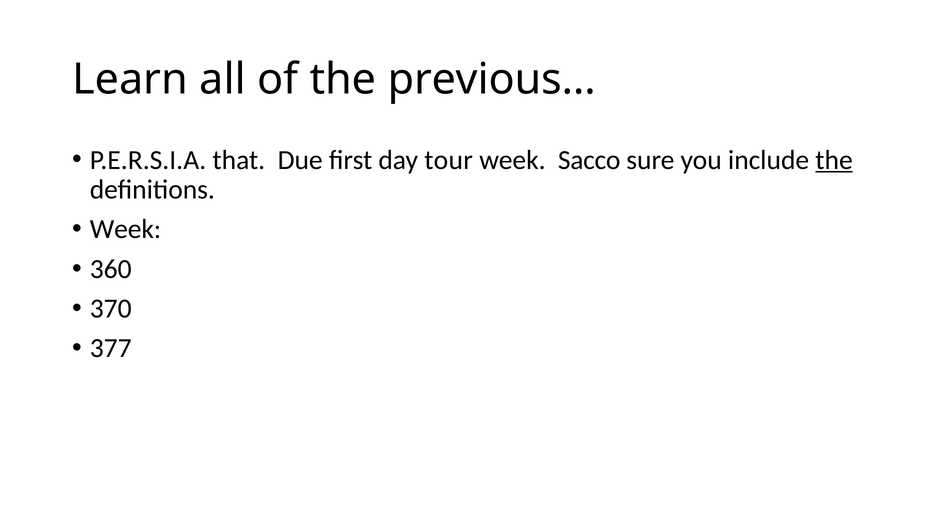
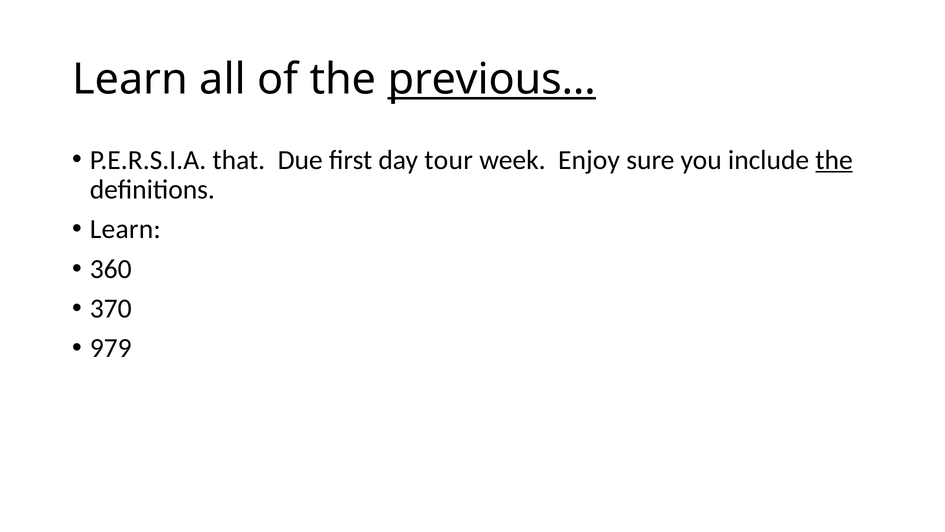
previous… underline: none -> present
Sacco: Sacco -> Enjoy
Week at (125, 229): Week -> Learn
377: 377 -> 979
